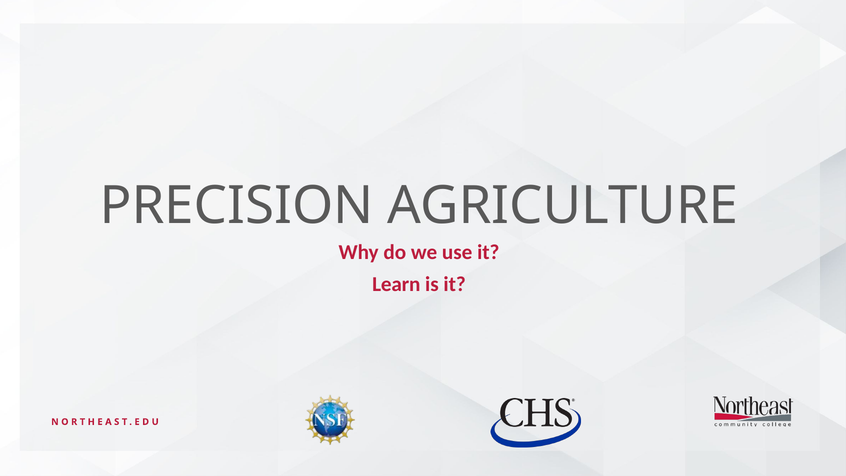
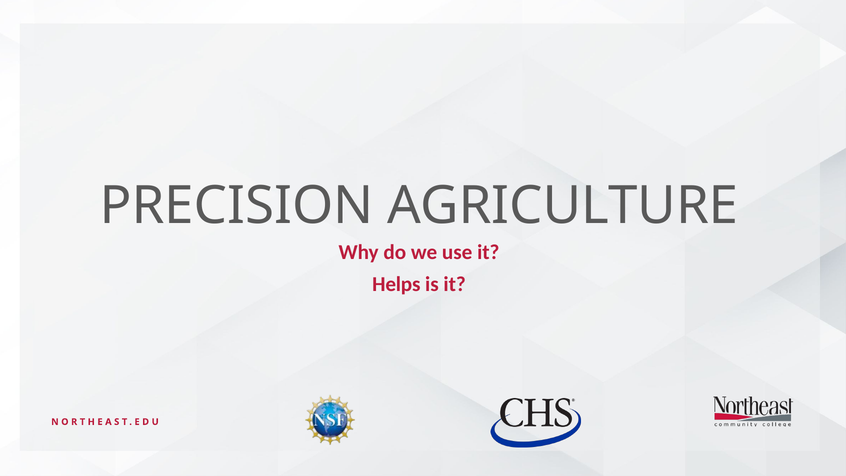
Learn: Learn -> Helps
